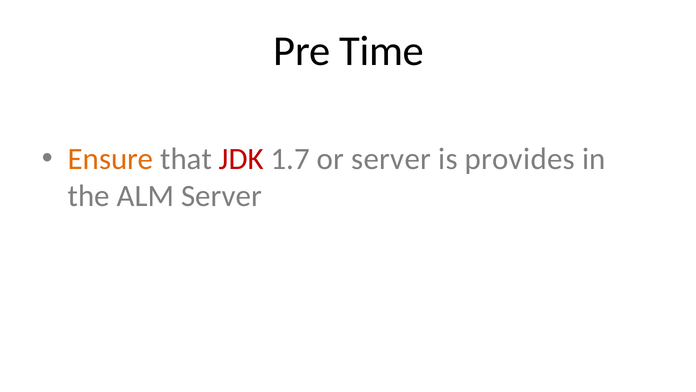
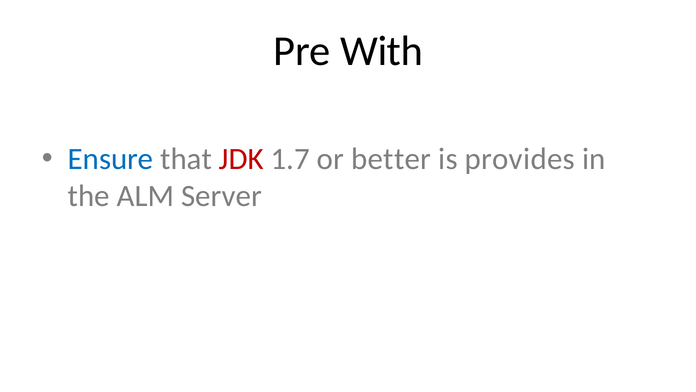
Time: Time -> With
Ensure colour: orange -> blue
or server: server -> better
